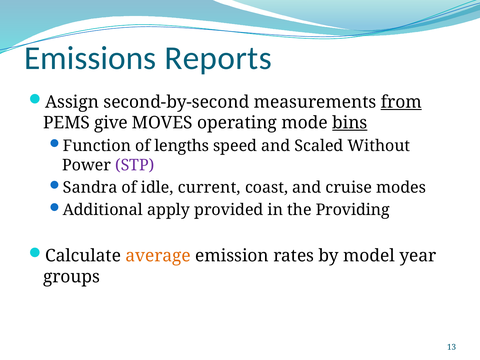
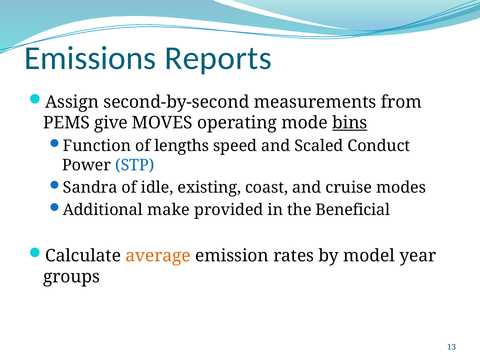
from underline: present -> none
Without: Without -> Conduct
STP colour: purple -> blue
current: current -> existing
apply: apply -> make
Providing: Providing -> Beneficial
